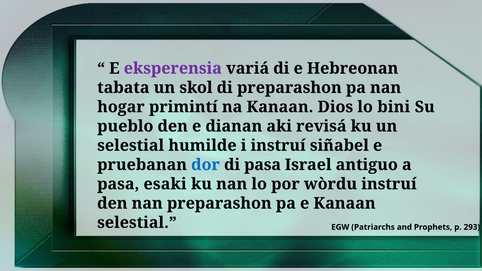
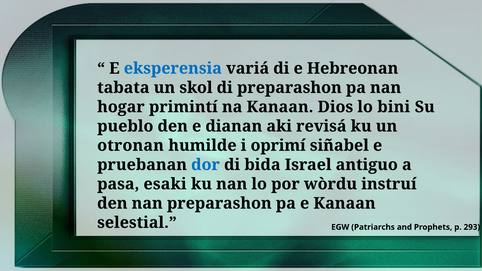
eksperensia colour: purple -> blue
selestial at (131, 146): selestial -> otronan
i instruí: instruí -> oprimí
di pasa: pasa -> bida
